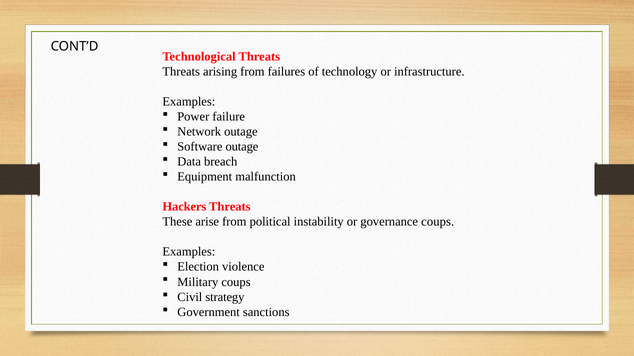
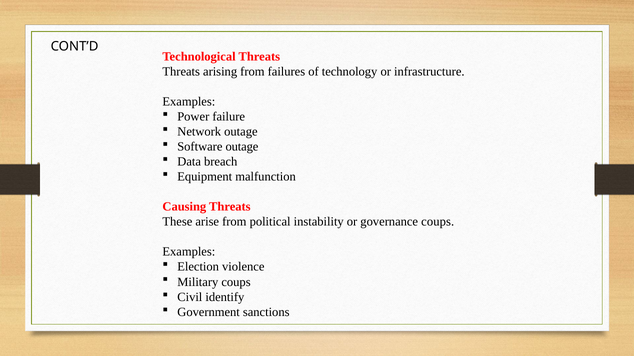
Hackers: Hackers -> Causing
strategy: strategy -> identify
